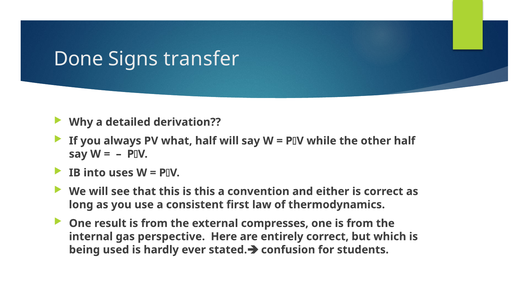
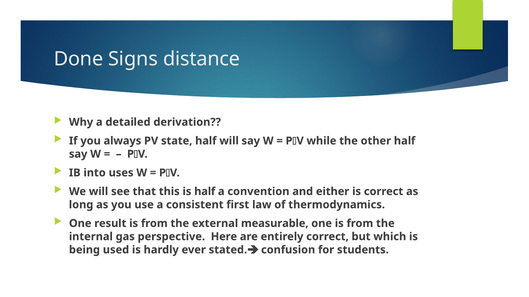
transfer: transfer -> distance
what: what -> state
is this: this -> half
compresses: compresses -> measurable
